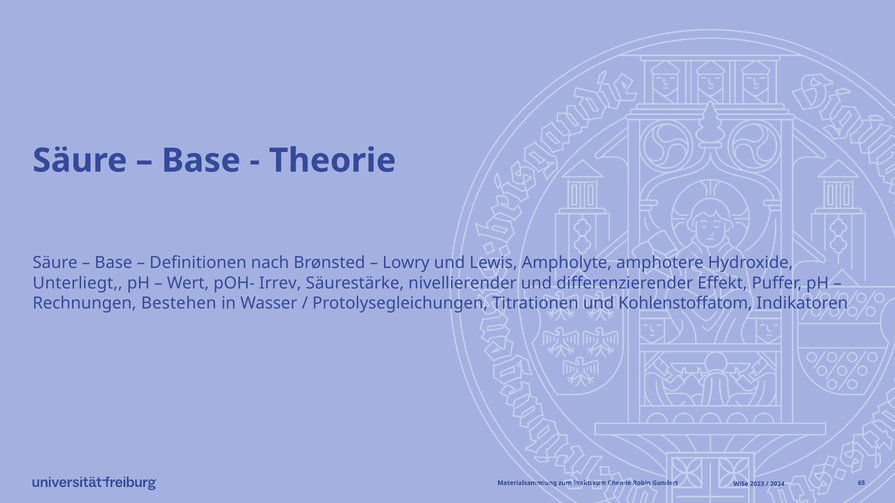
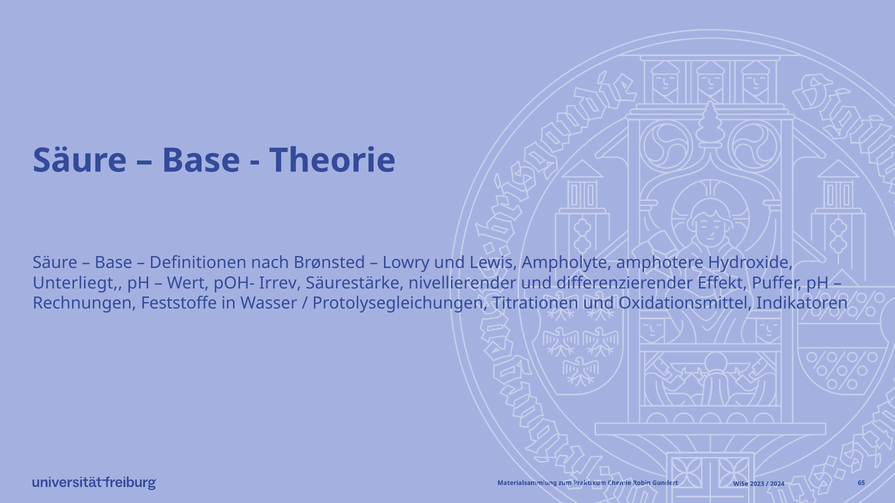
Bestehen: Bestehen -> Feststoffe
Kohlenstoffatom: Kohlenstoffatom -> Oxidationsmittel
